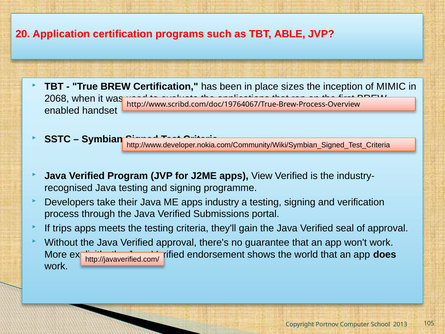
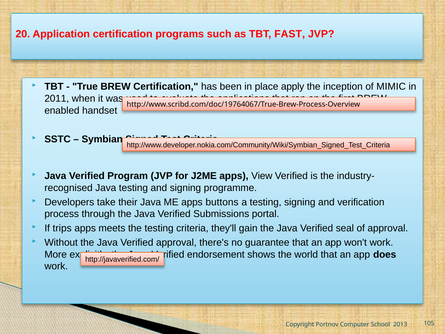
ABLE: ABLE -> FAST
sizes: sizes -> apply
2068: 2068 -> 2011
industry: industry -> buttons
